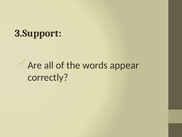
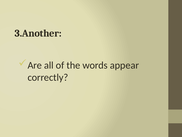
3.Support: 3.Support -> 3.Another
